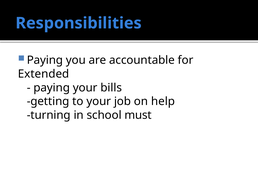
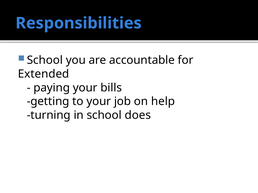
Paying at (45, 60): Paying -> School
must: must -> does
